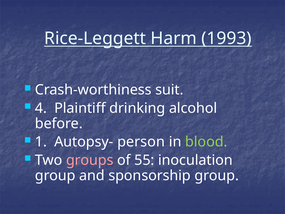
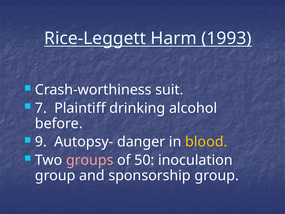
4: 4 -> 7
1: 1 -> 9
person: person -> danger
blood colour: light green -> yellow
55: 55 -> 50
